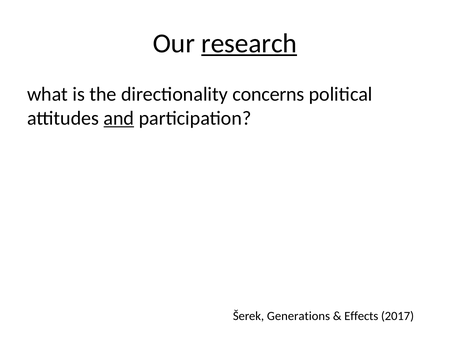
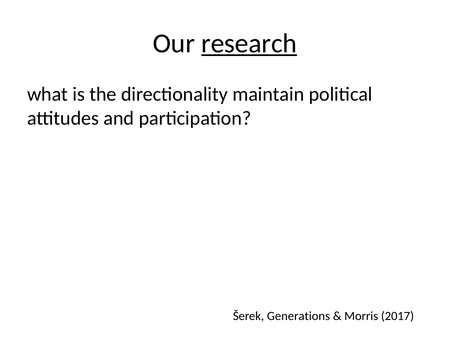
concerns: concerns -> maintain
and underline: present -> none
Effects: Effects -> Morris
